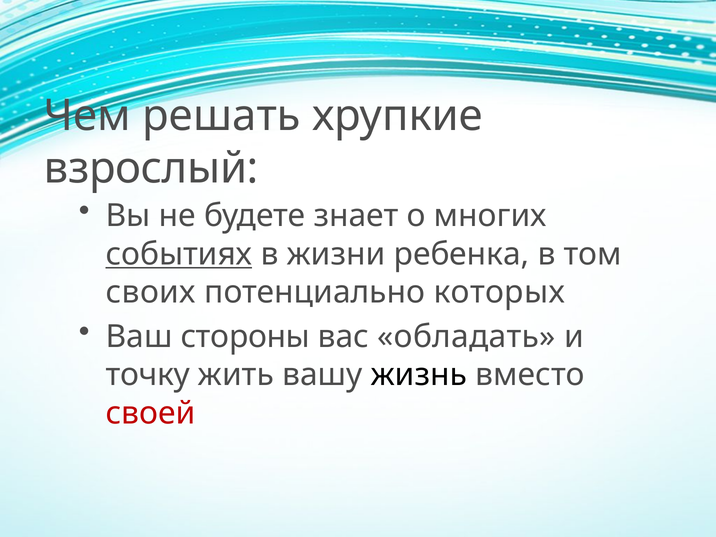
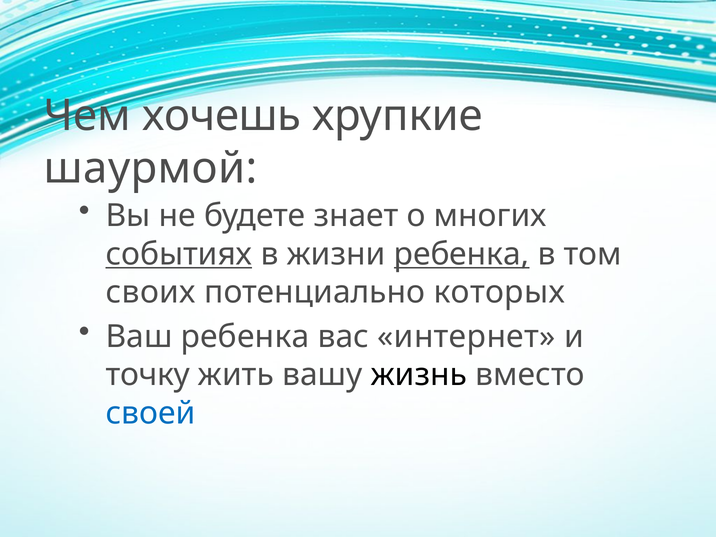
решать: решать -> хочешь
взрослый: взрослый -> шаурмой
ребенка at (462, 254) underline: none -> present
Ваш стороны: стороны -> ребенка
обладать: обладать -> интернет
своей colour: red -> blue
